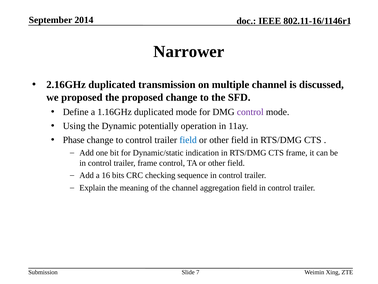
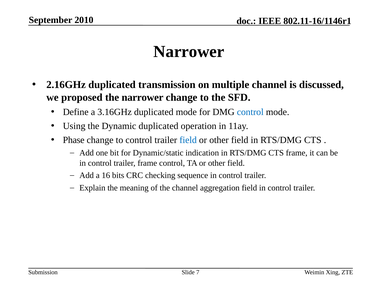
2014: 2014 -> 2010
the proposed: proposed -> narrower
1.16GHz: 1.16GHz -> 3.16GHz
control at (250, 112) colour: purple -> blue
Dynamic potentially: potentially -> duplicated
